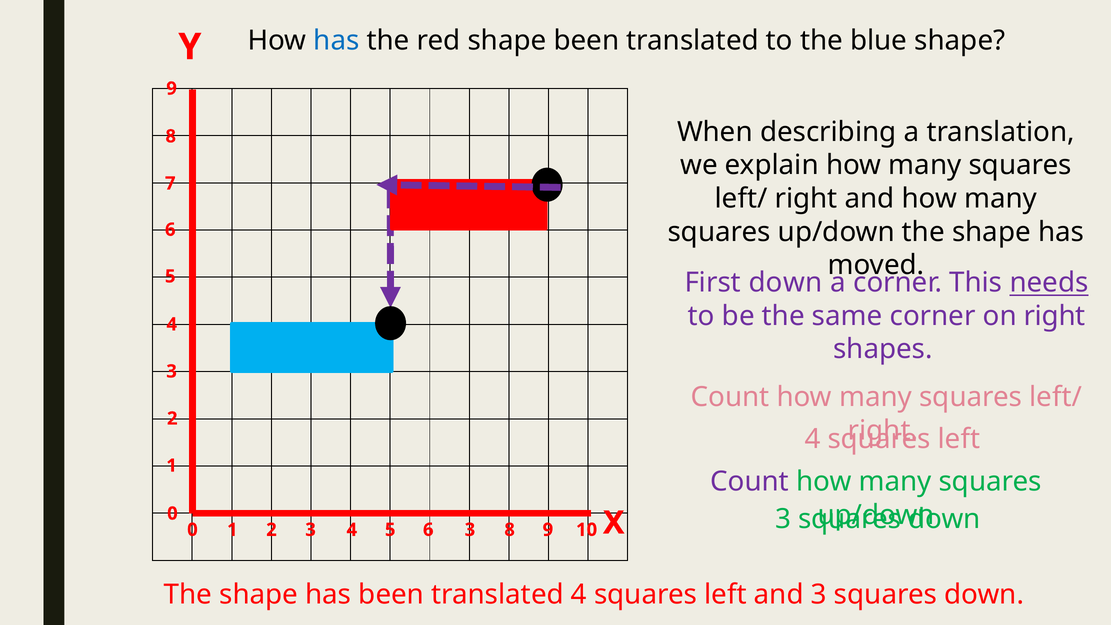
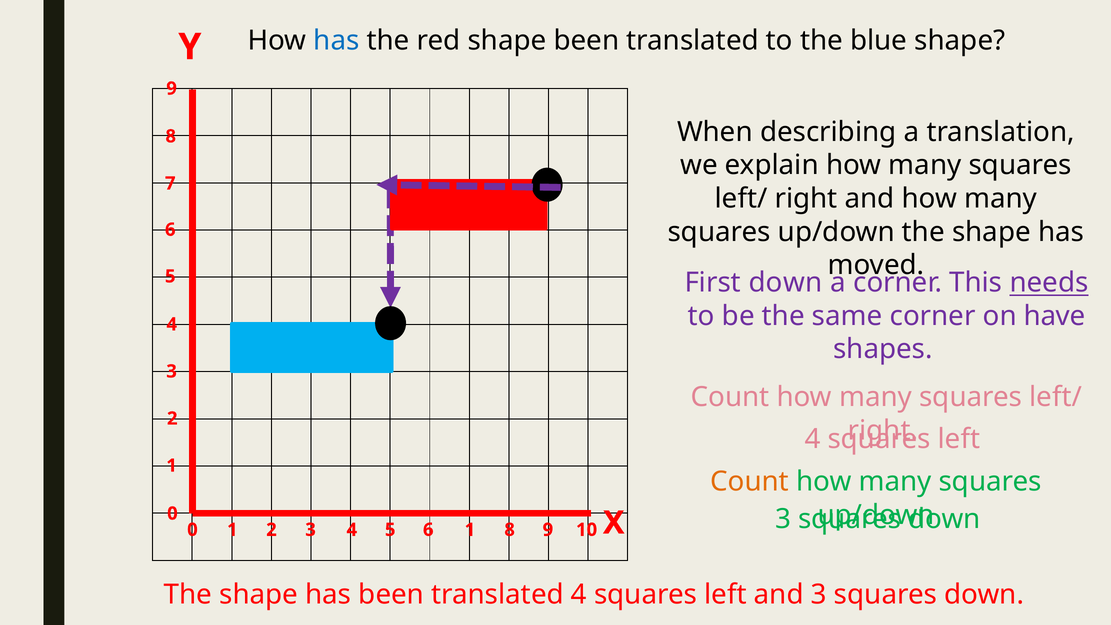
on right: right -> have
Count at (750, 482) colour: purple -> orange
6 3: 3 -> 1
